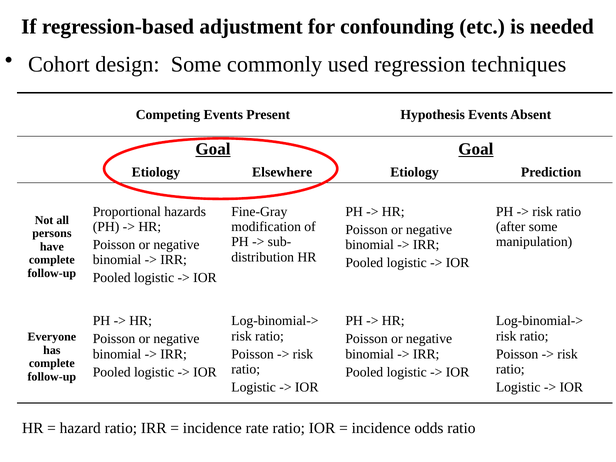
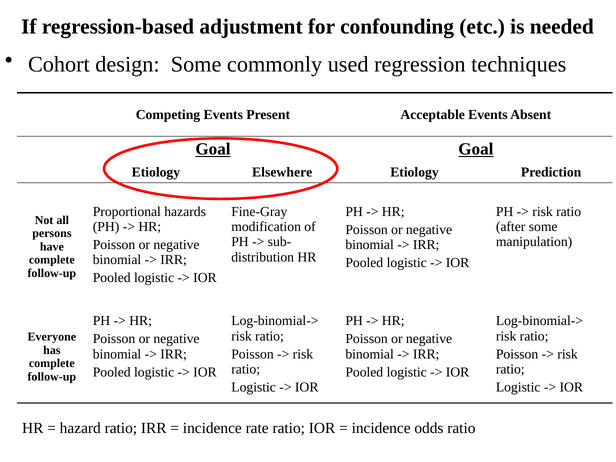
Hypothesis: Hypothesis -> Acceptable
